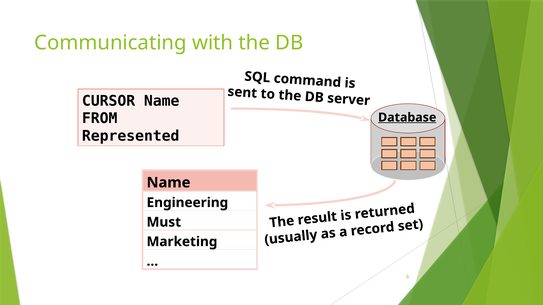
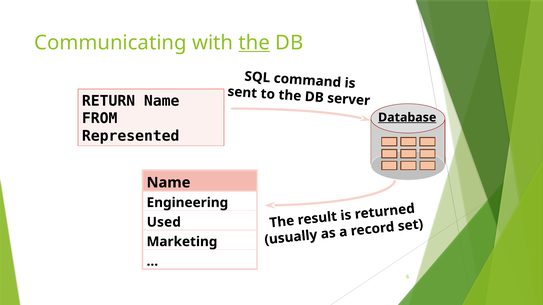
the at (254, 43) underline: none -> present
CURSOR: CURSOR -> RETURN
Must: Must -> Used
